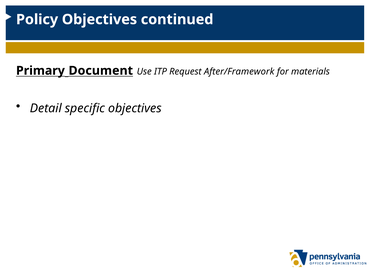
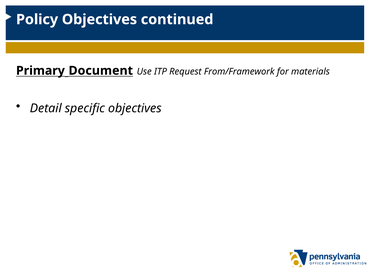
After/Framework: After/Framework -> From/Framework
